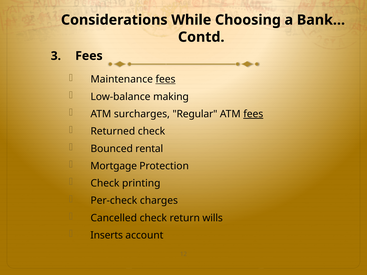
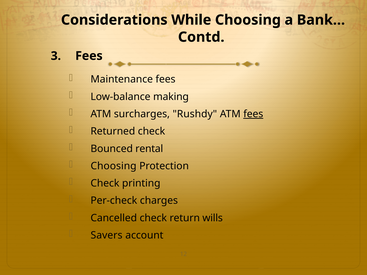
fees at (166, 79) underline: present -> none
Regular: Regular -> Rushdy
Mortgage at (114, 166): Mortgage -> Choosing
Inserts: Inserts -> Savers
